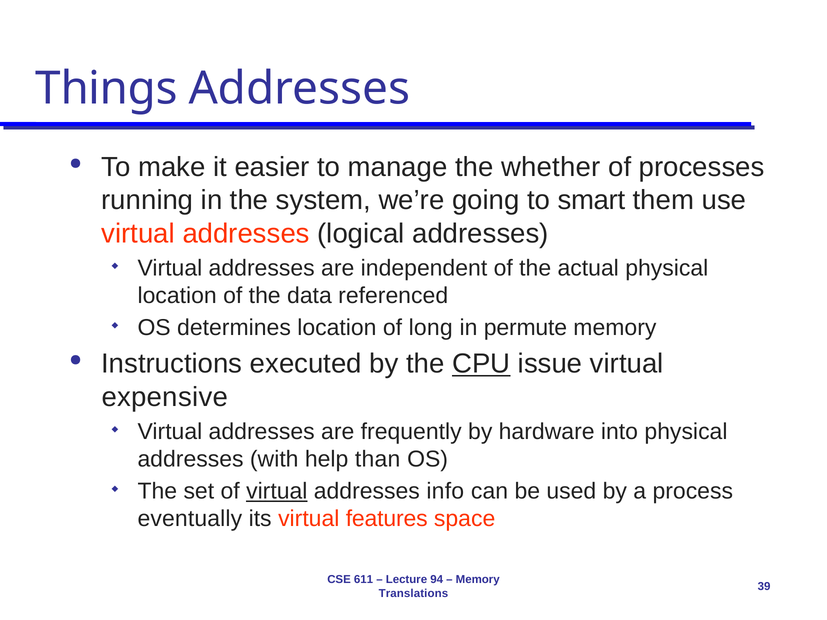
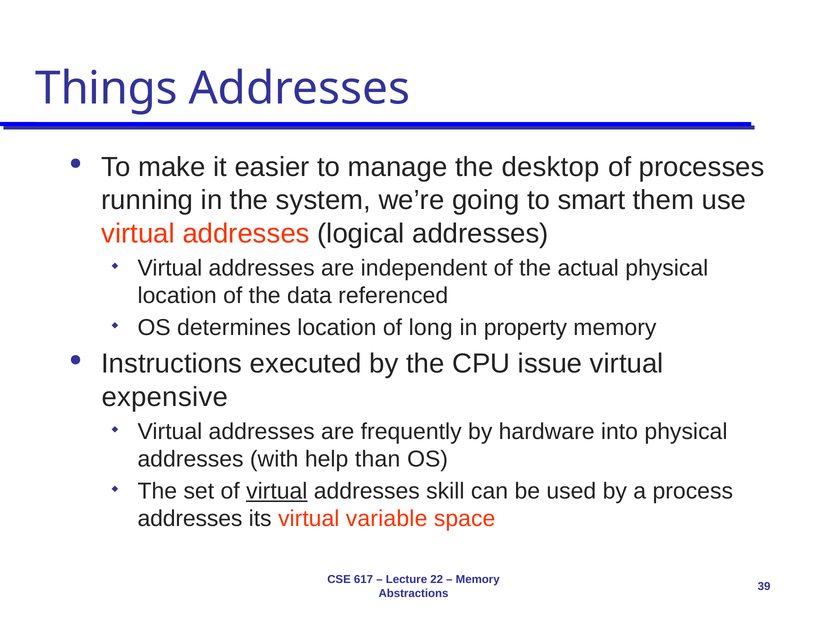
whether: whether -> desktop
permute: permute -> property
CPU underline: present -> none
info: info -> skill
eventually at (190, 519): eventually -> addresses
features: features -> variable
611: 611 -> 617
94: 94 -> 22
Translations: Translations -> Abstractions
